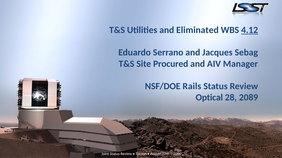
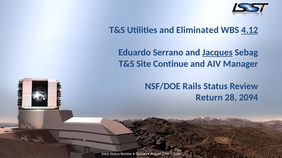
Jacques underline: none -> present
Procured: Procured -> Continue
Optical: Optical -> Return
2089: 2089 -> 2094
